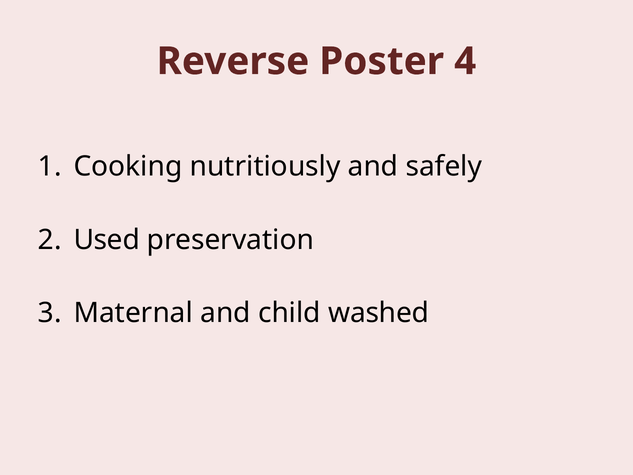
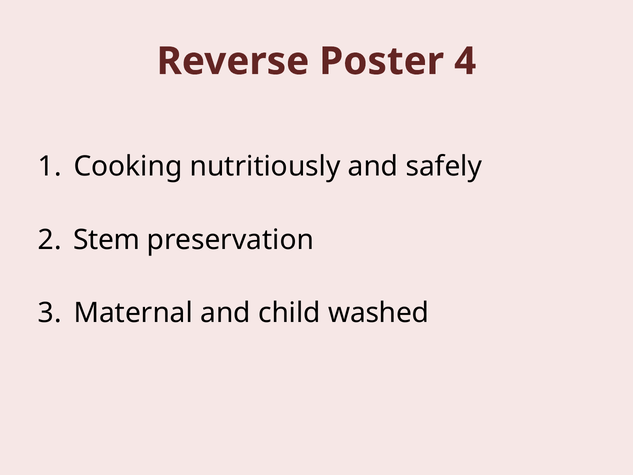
Used: Used -> Stem
